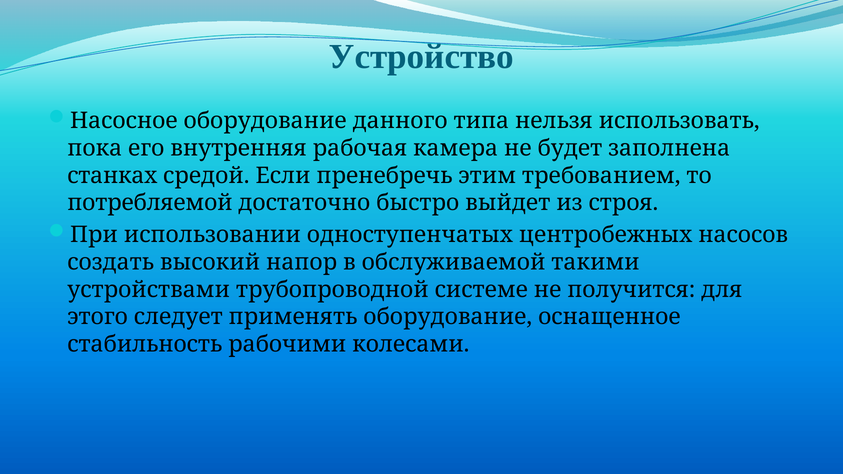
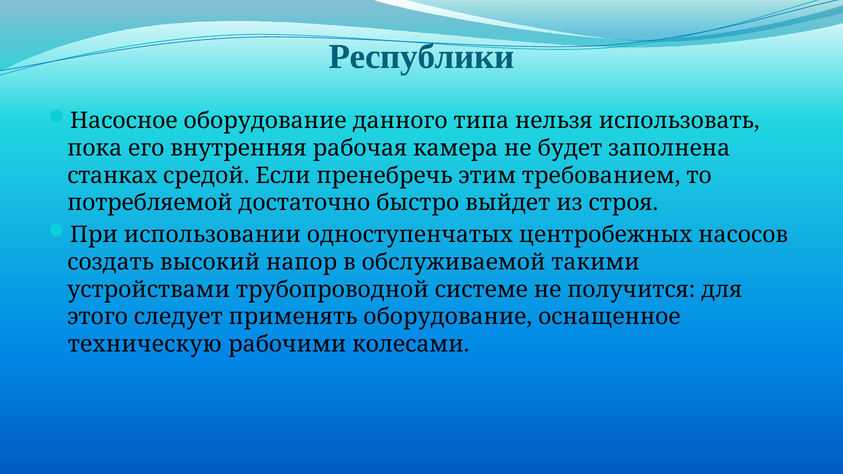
Устройство: Устройство -> Республики
стабильность: стабильность -> техническую
